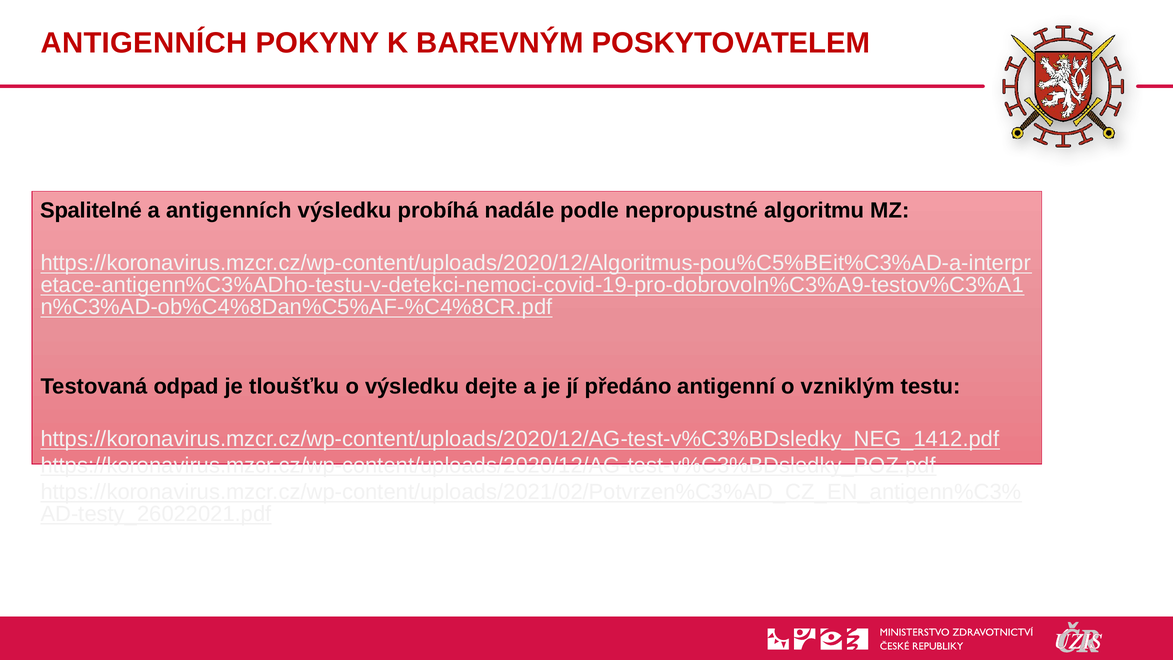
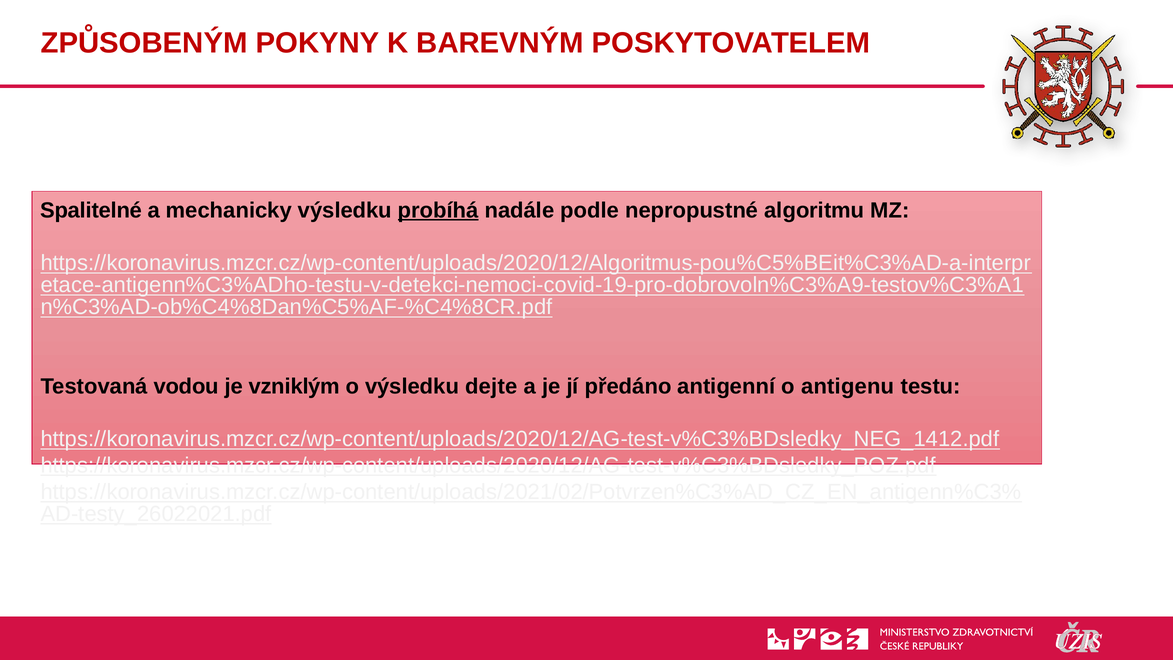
ANTIGENNÍCH at (144, 43): ANTIGENNÍCH -> ZPŮSOBENÝM
a antigenních: antigenních -> mechanicky
probíhá underline: none -> present
odpad: odpad -> vodou
tloušťku: tloušťku -> vzniklým
vzniklým: vzniklým -> antigenu
